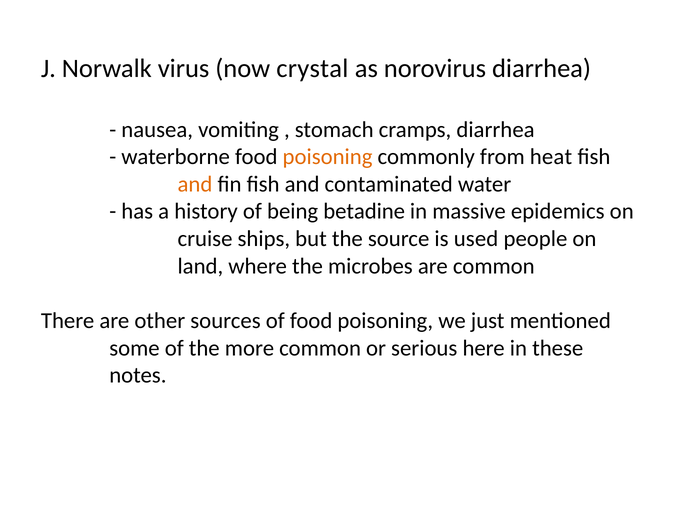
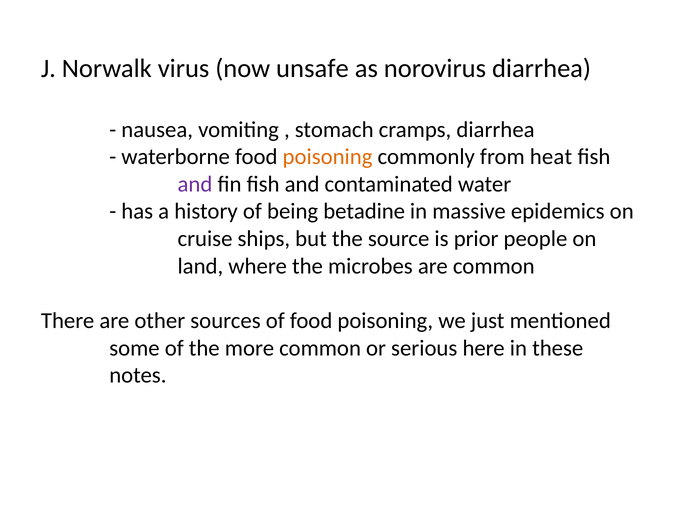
crystal: crystal -> unsafe
and at (195, 184) colour: orange -> purple
used: used -> prior
